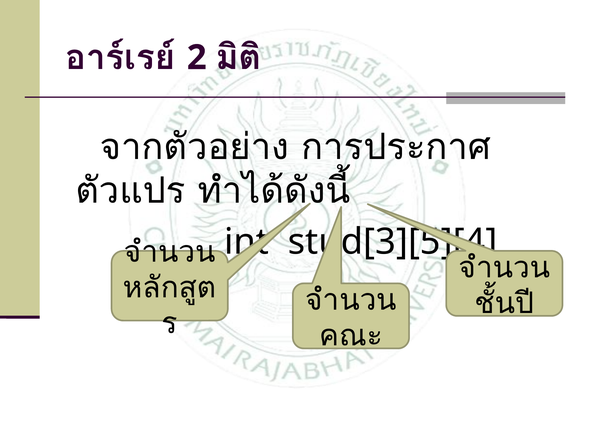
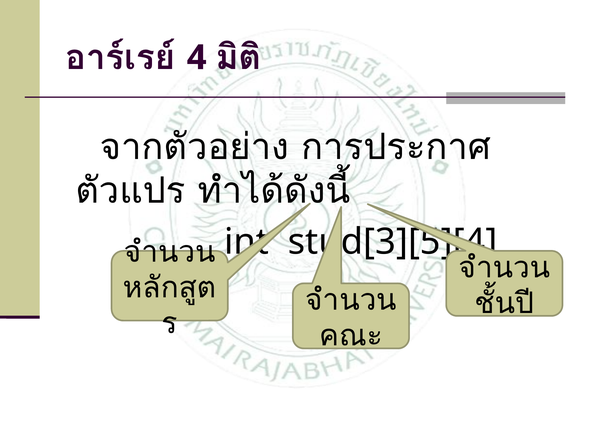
2: 2 -> 4
